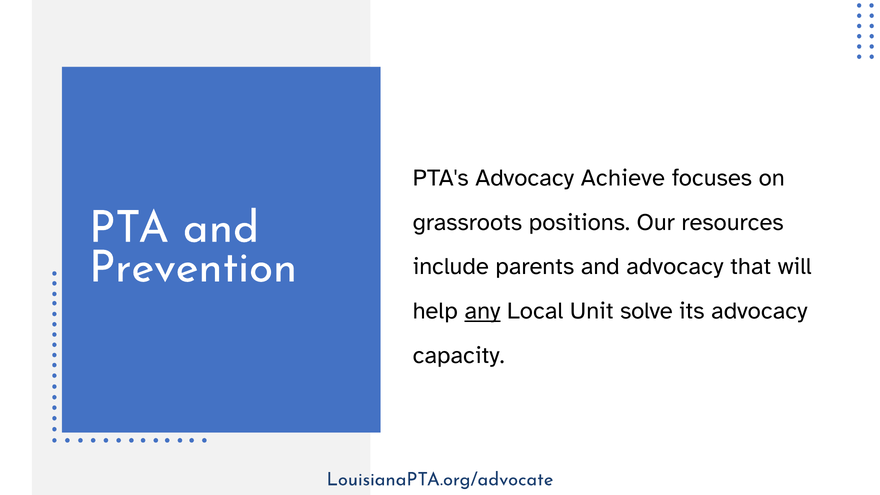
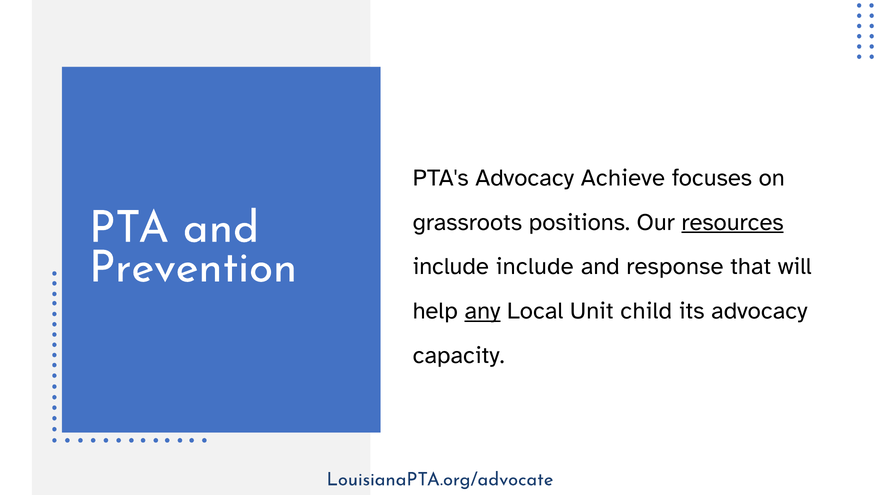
resources underline: none -> present
include parents: parents -> include
and advocacy: advocacy -> response
solve: solve -> child
